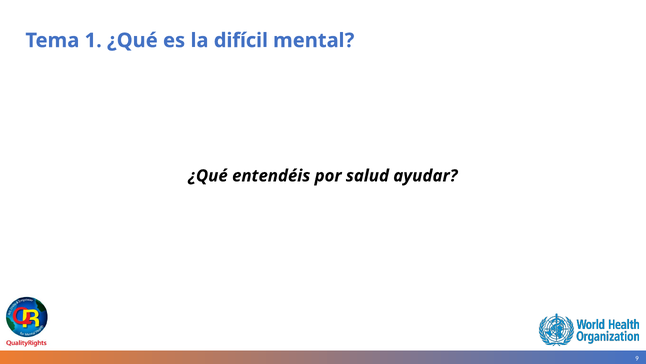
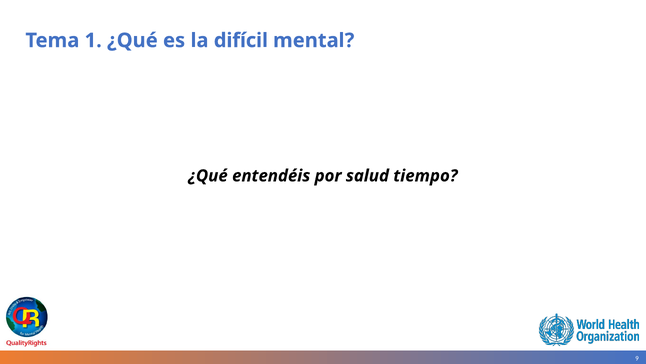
ayudar: ayudar -> tiempo
